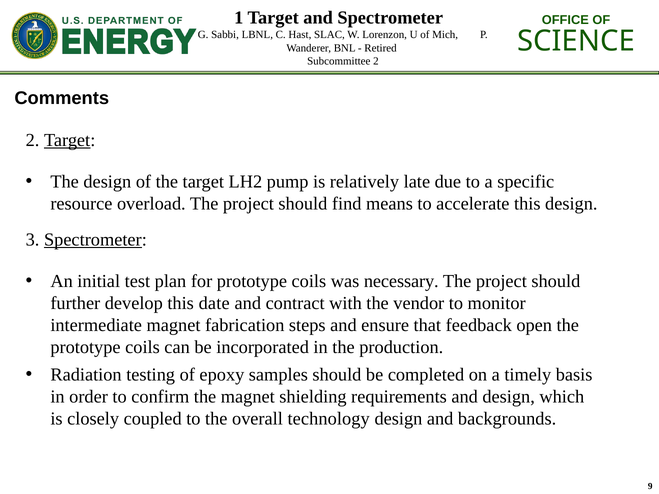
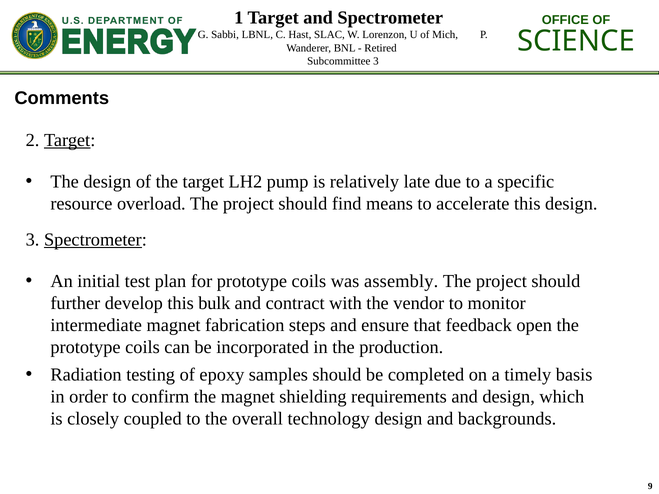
Subcommittee 2: 2 -> 3
necessary: necessary -> assembly
date: date -> bulk
